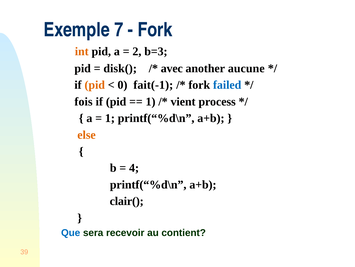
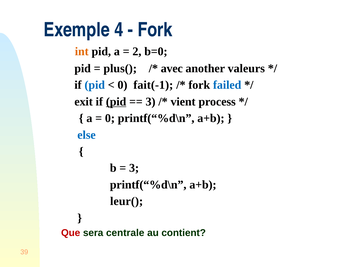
7: 7 -> 4
b=3: b=3 -> b=0
disk(: disk( -> plus(
aucune: aucune -> valeurs
pid at (95, 85) colour: orange -> blue
fois: fois -> exit
pid at (116, 101) underline: none -> present
1 at (151, 101): 1 -> 3
1 at (110, 118): 1 -> 0
else colour: orange -> blue
4 at (134, 168): 4 -> 3
clair(: clair( -> leur(
Que colour: blue -> red
recevoir: recevoir -> centrale
